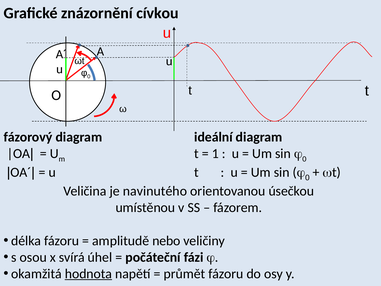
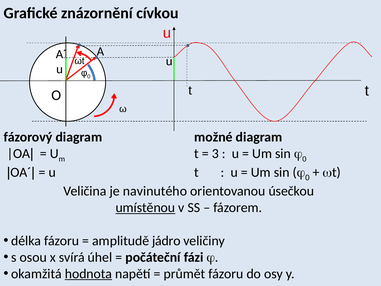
ideální: ideální -> možné
1: 1 -> 3
umístěnou underline: none -> present
nebo: nebo -> jádro
